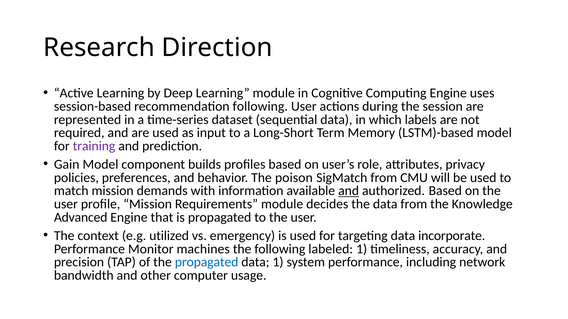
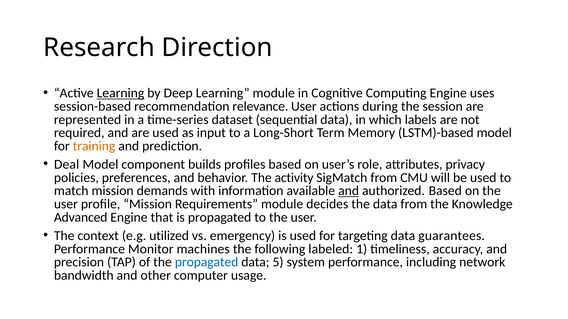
Learning at (120, 93) underline: none -> present
recommendation following: following -> relevance
training colour: purple -> orange
Gain: Gain -> Deal
poison: poison -> activity
incorporate: incorporate -> guarantees
data 1: 1 -> 5
